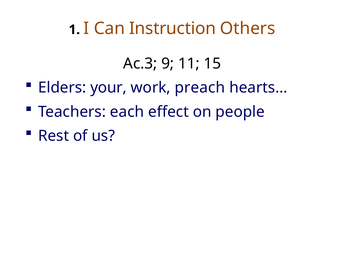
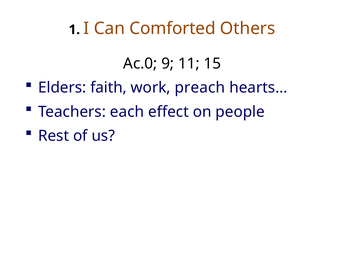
Instruction: Instruction -> Comforted
Ac.3: Ac.3 -> Ac.0
your: your -> faith
